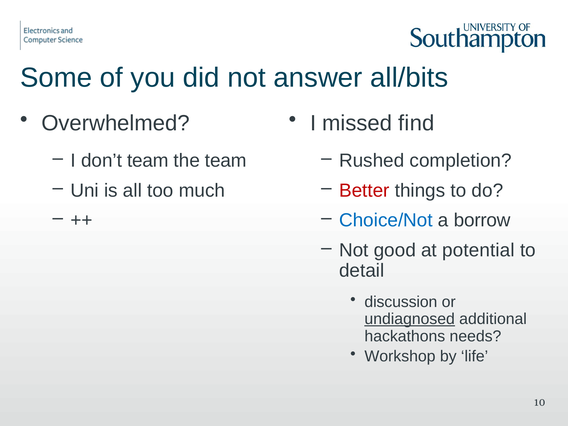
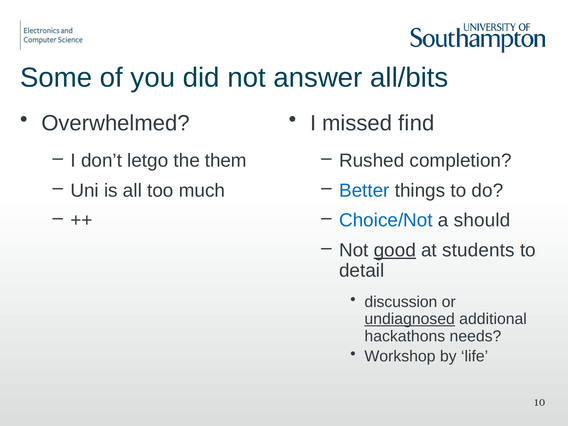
don’t team: team -> letgo
the team: team -> them
Better colour: red -> blue
borrow: borrow -> should
good underline: none -> present
potential: potential -> students
